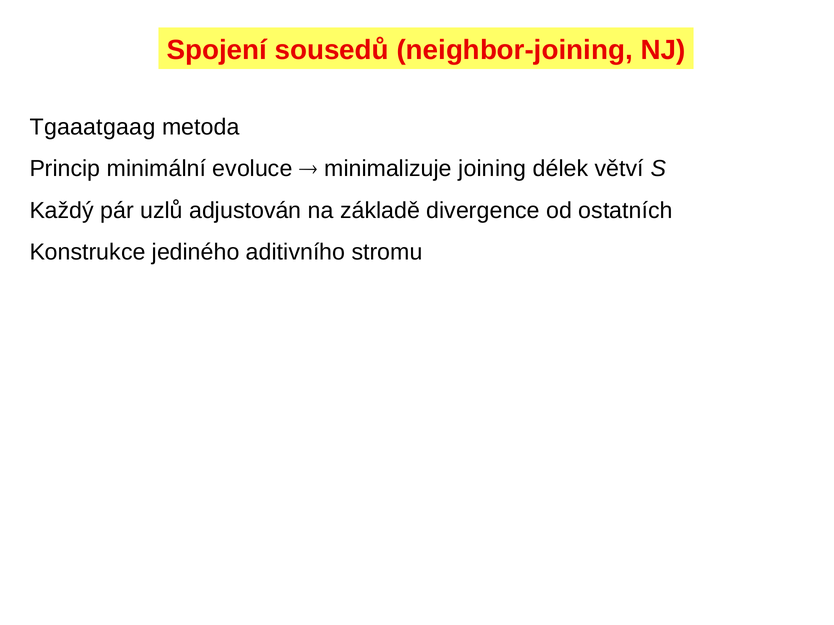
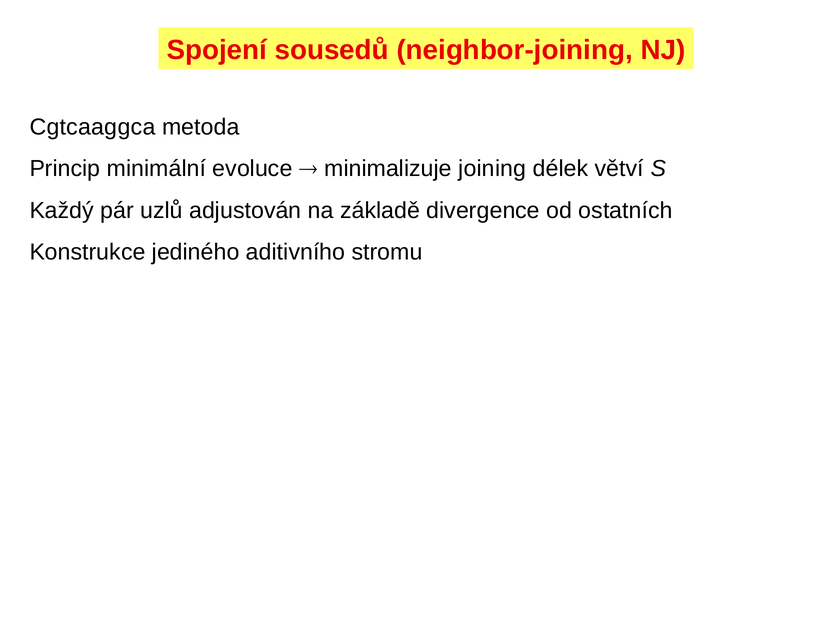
Tgaaatgaag: Tgaaatgaag -> Cgtcaaggca
